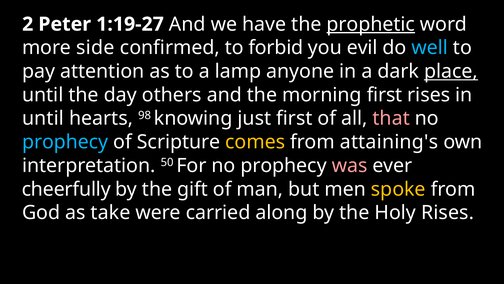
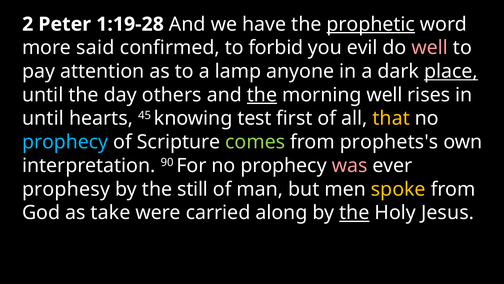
1:19-27: 1:19-27 -> 1:19-28
side: side -> said
well at (430, 48) colour: light blue -> pink
the at (262, 95) underline: none -> present
morning first: first -> well
98: 98 -> 45
just: just -> test
that colour: pink -> yellow
comes colour: yellow -> light green
attaining's: attaining's -> prophets's
50: 50 -> 90
cheerfully: cheerfully -> prophesy
gift: gift -> still
the at (354, 212) underline: none -> present
Holy Rises: Rises -> Jesus
